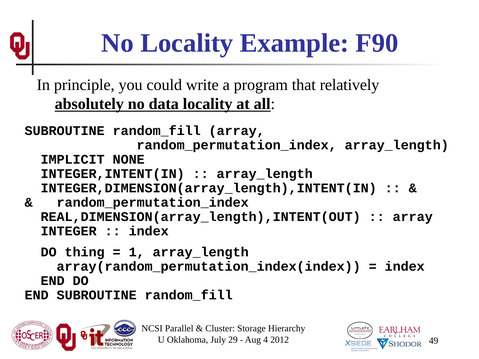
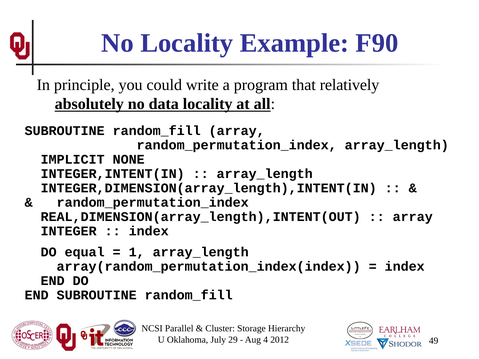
thing: thing -> equal
